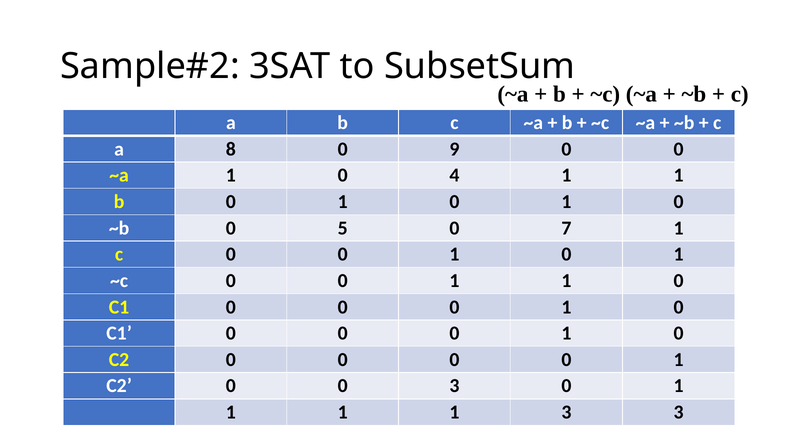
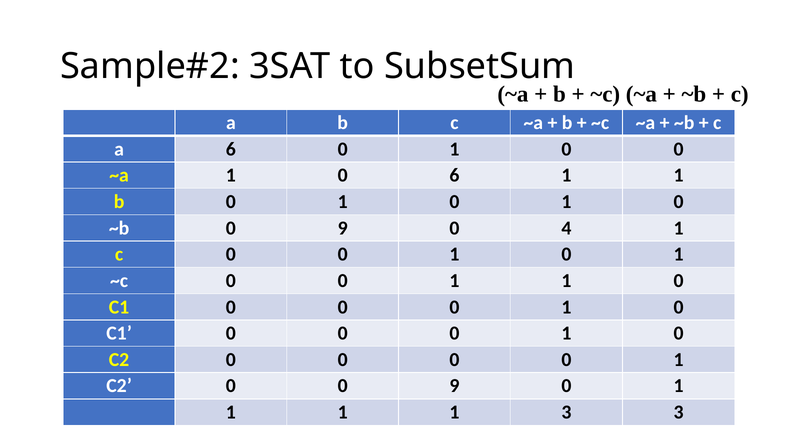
a 8: 8 -> 6
9 at (454, 149): 9 -> 1
0 4: 4 -> 6
~b 0 5: 5 -> 9
7: 7 -> 4
0 0 3: 3 -> 9
